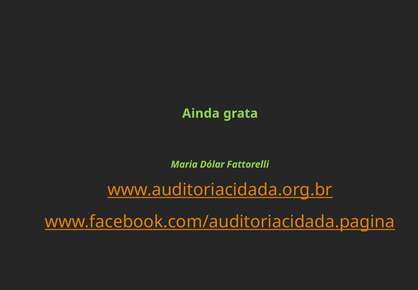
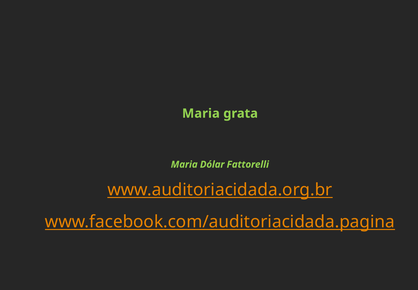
Ainda at (201, 113): Ainda -> Maria
